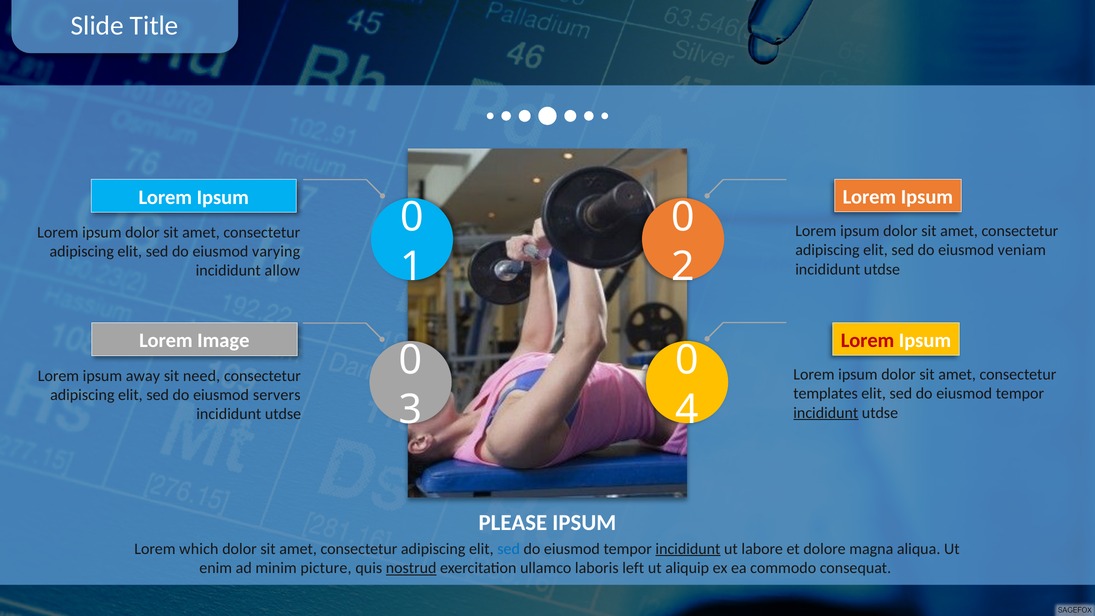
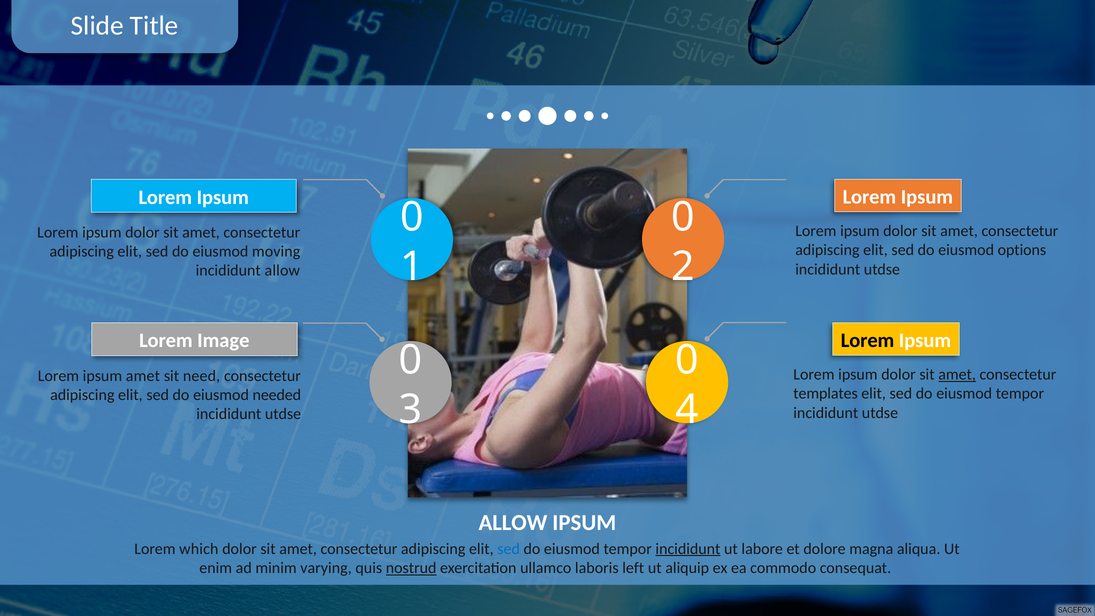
veniam: veniam -> options
varying: varying -> moving
Lorem at (868, 340) colour: red -> black
amet at (957, 374) underline: none -> present
ipsum away: away -> amet
servers: servers -> needed
incididunt at (826, 413) underline: present -> none
PLEASE at (513, 523): PLEASE -> ALLOW
picture: picture -> varying
